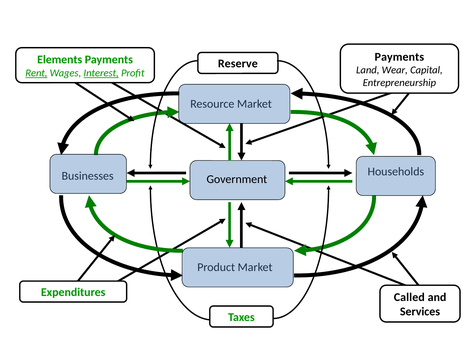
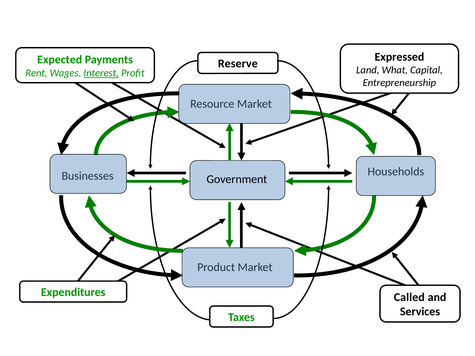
Payments at (399, 57): Payments -> Expressed
Elements: Elements -> Expected
Wear: Wear -> What
Rent underline: present -> none
